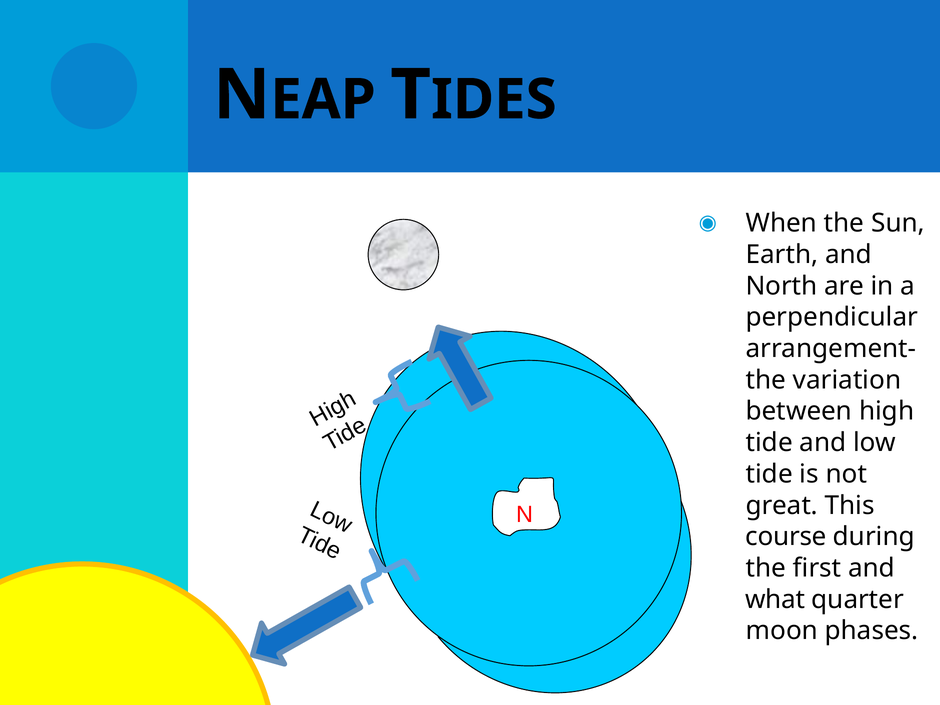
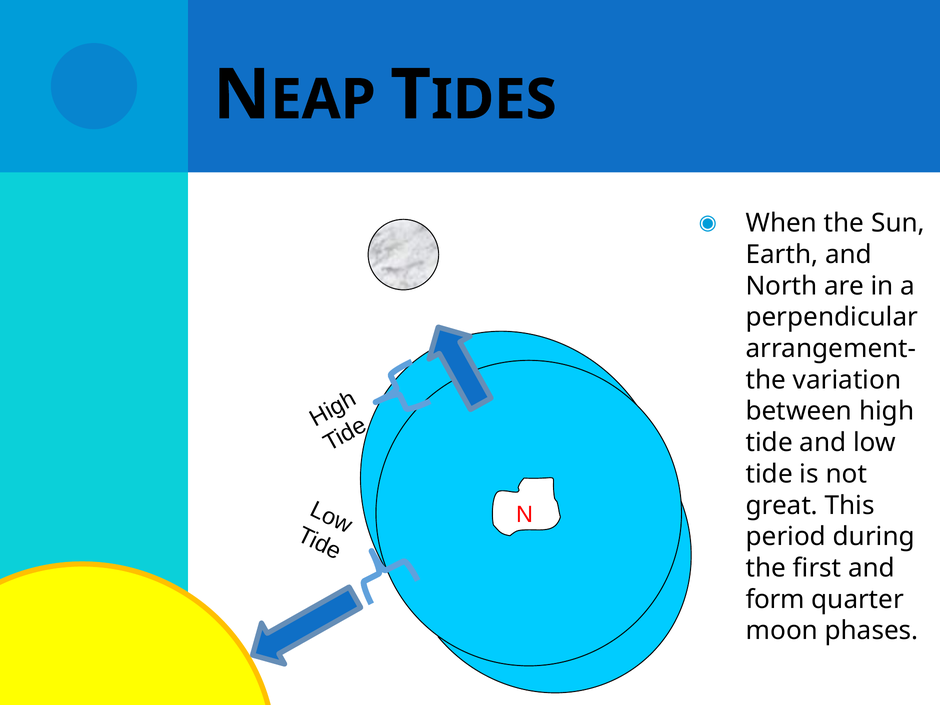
course: course -> period
what: what -> form
